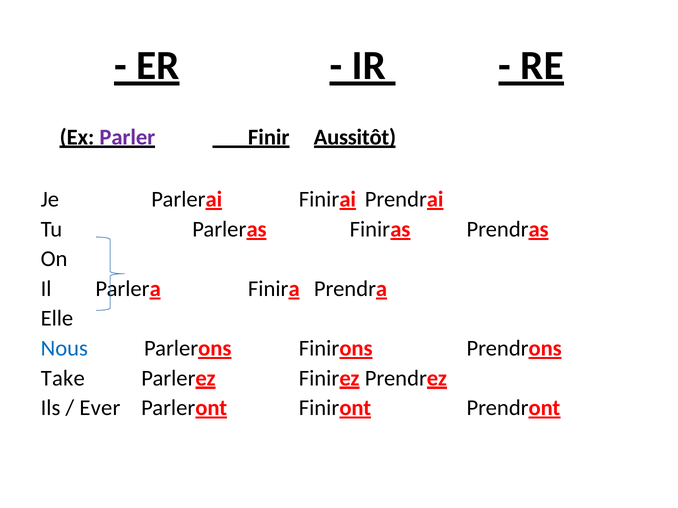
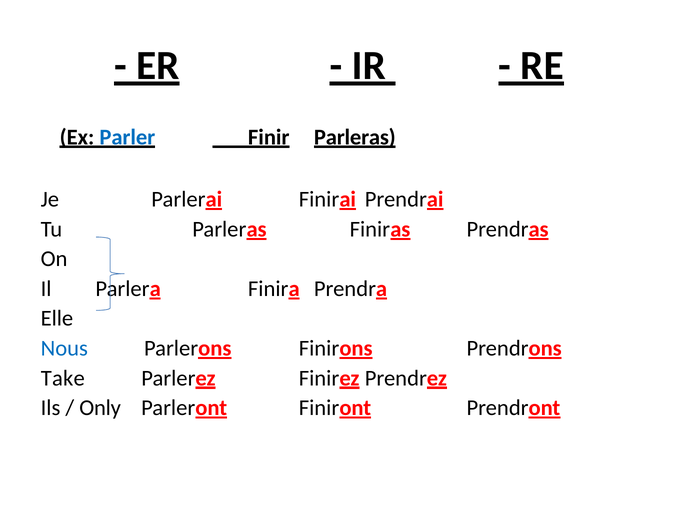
Parler colour: purple -> blue
Finir Aussitôt: Aussitôt -> Parleras
Ever: Ever -> Only
